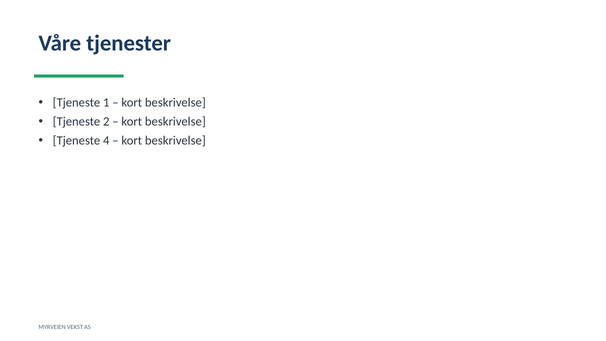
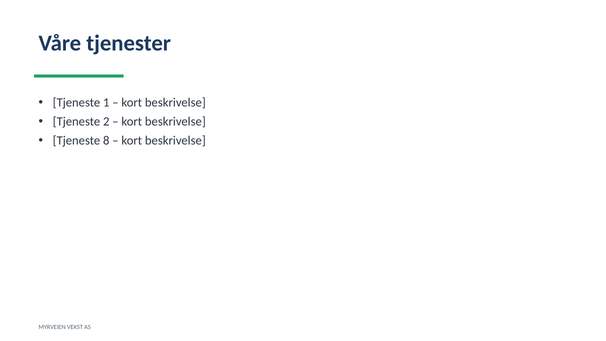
4: 4 -> 8
